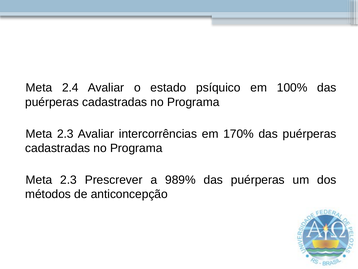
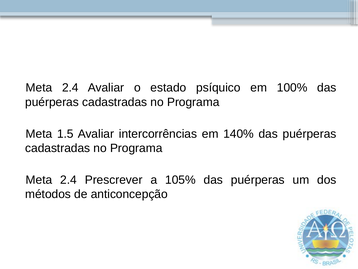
2.3 at (65, 134): 2.3 -> 1.5
170%: 170% -> 140%
2.3 at (69, 180): 2.3 -> 2.4
989%: 989% -> 105%
